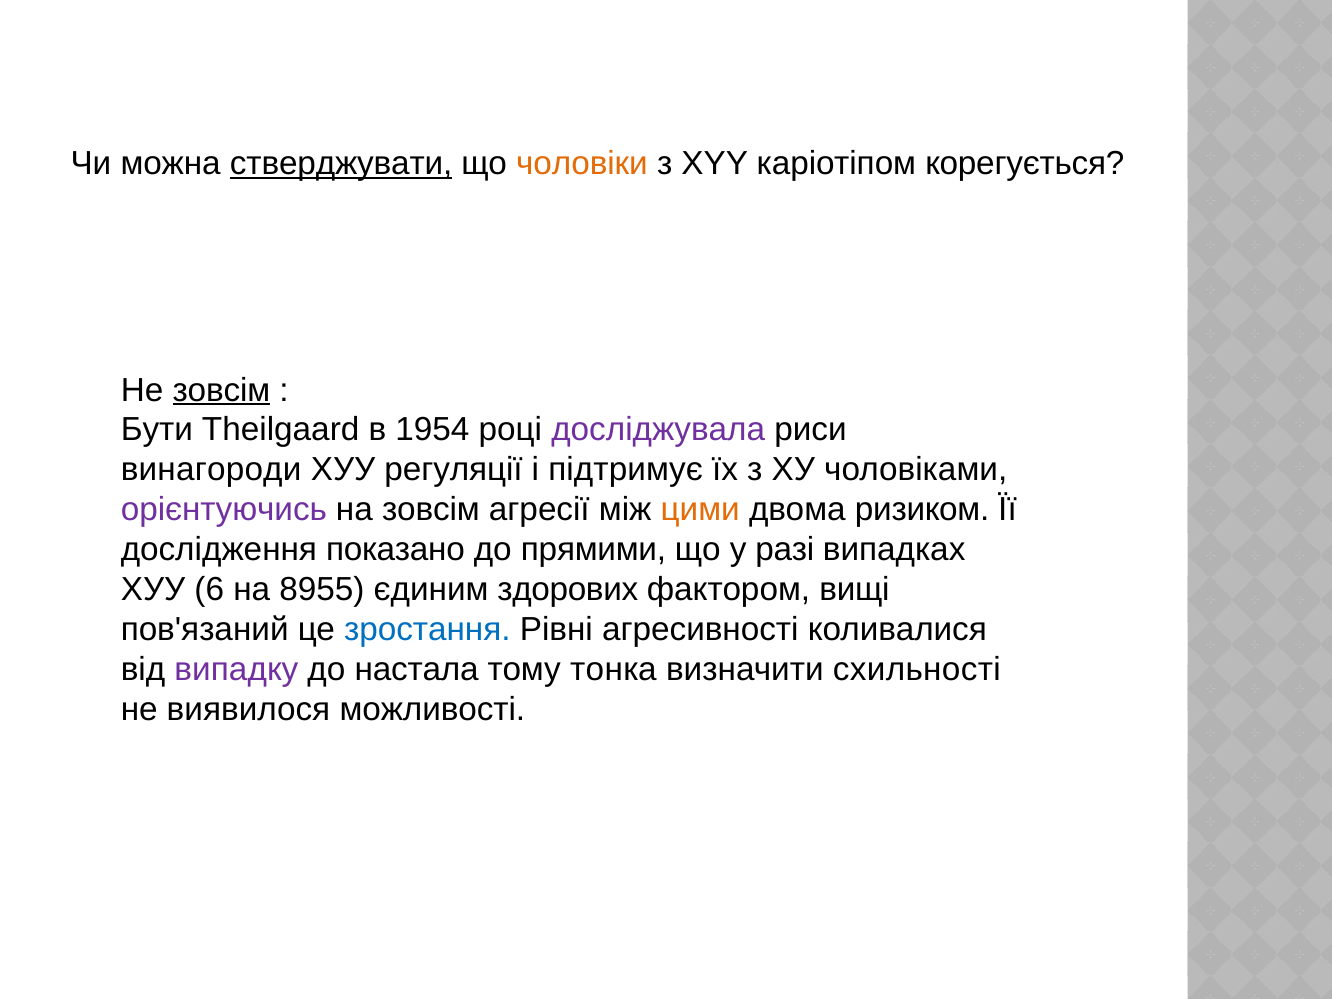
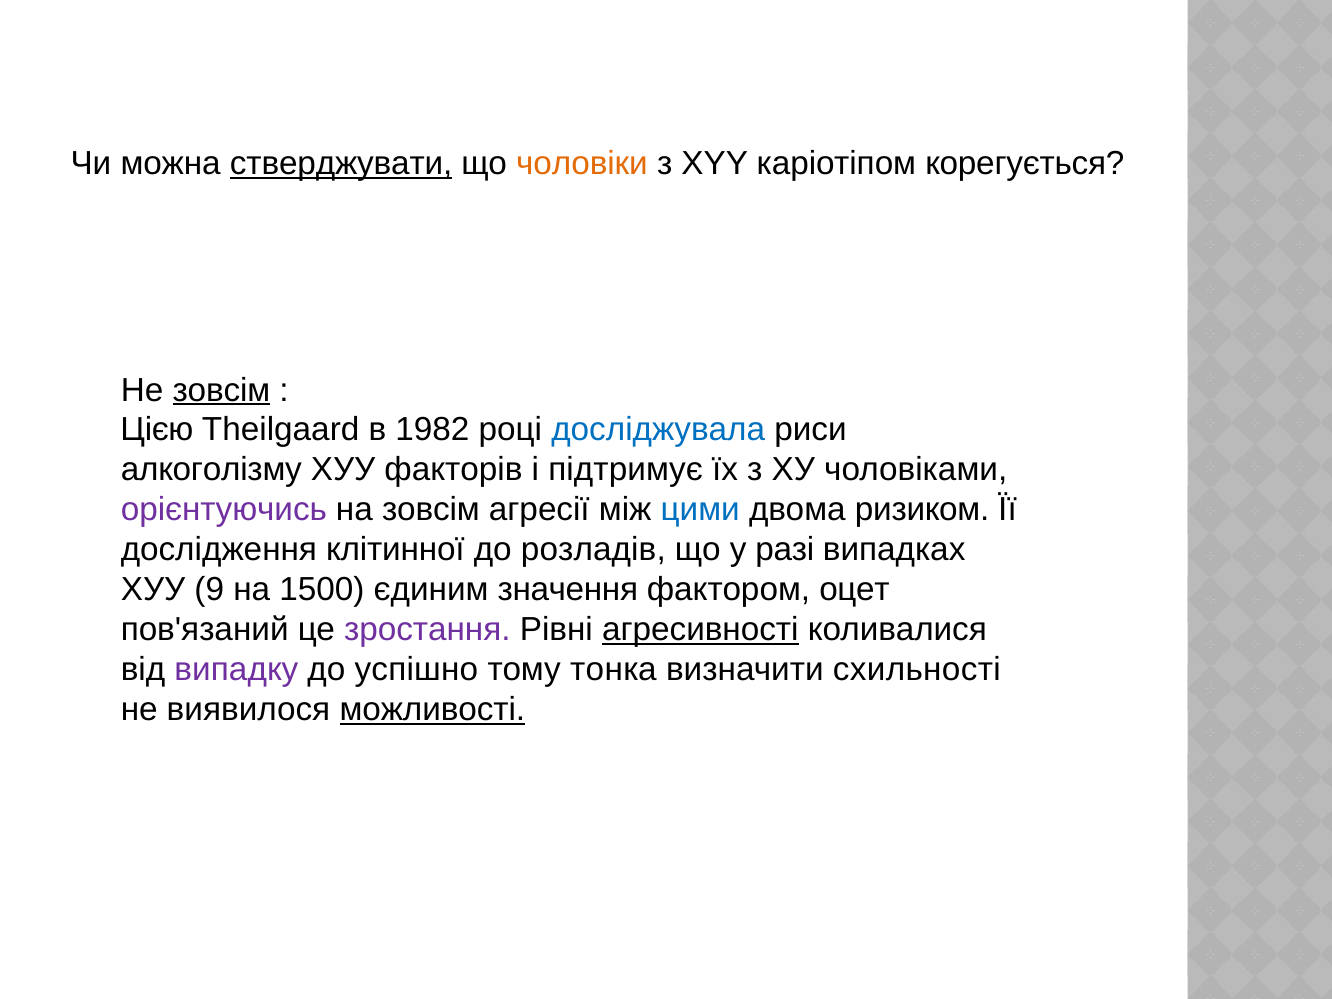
Бути: Бути -> Цією
1954: 1954 -> 1982
досліджувала colour: purple -> blue
винагороди: винагороди -> алкоголізму
регуляції: регуляції -> факторів
цими colour: orange -> blue
показано: показано -> клітинної
прямими: прямими -> розладів
6: 6 -> 9
8955: 8955 -> 1500
здорових: здорових -> значення
вищі: вищі -> оцет
зростання colour: blue -> purple
агресивності underline: none -> present
настала: настала -> успішно
можливості underline: none -> present
